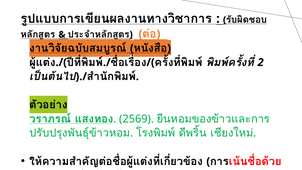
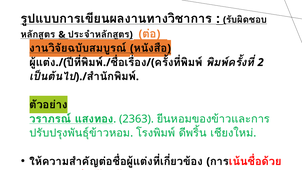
2569: 2569 -> 2363
